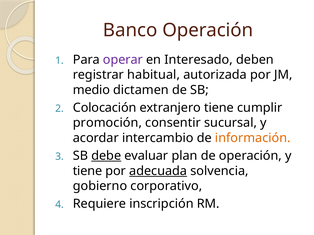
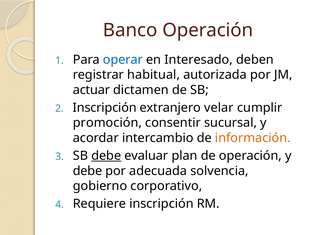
operar colour: purple -> blue
medio: medio -> actuar
Colocación at (105, 108): Colocación -> Inscripción
extranjero tiene: tiene -> velar
tiene at (87, 171): tiene -> debe
adecuada underline: present -> none
